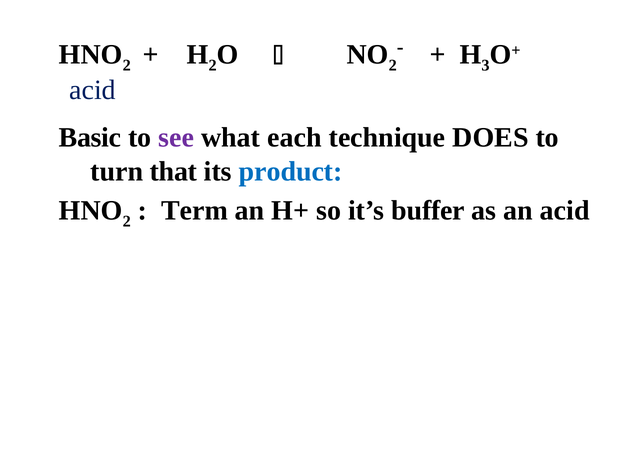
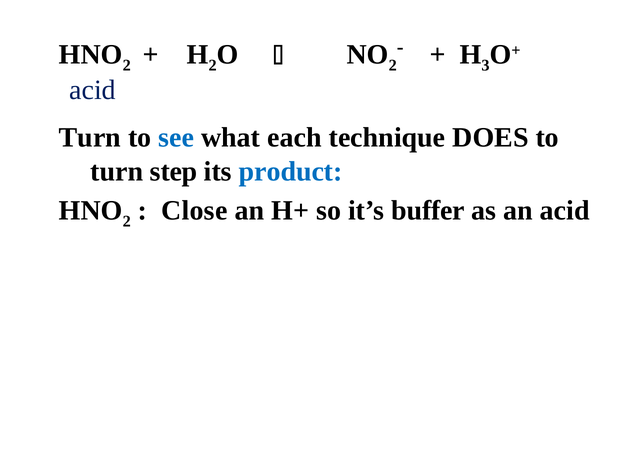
Basic at (90, 138): Basic -> Turn
see colour: purple -> blue
that: that -> step
Term: Term -> Close
